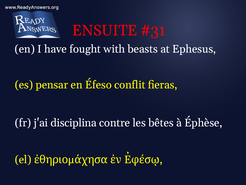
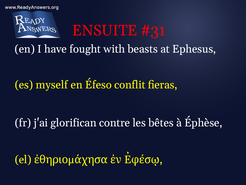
pensar: pensar -> myself
disciplina: disciplina -> glorifican
